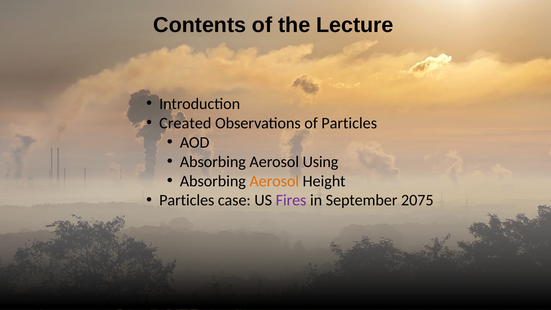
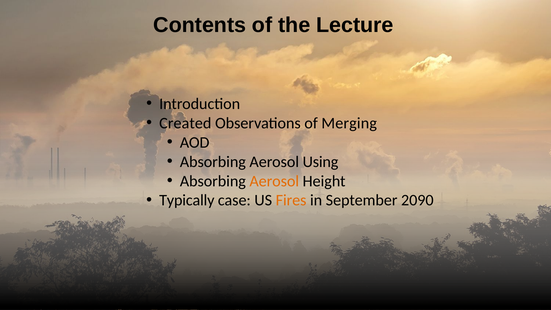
of Particles: Particles -> Merging
Particles at (187, 200): Particles -> Typically
Fires colour: purple -> orange
2075: 2075 -> 2090
